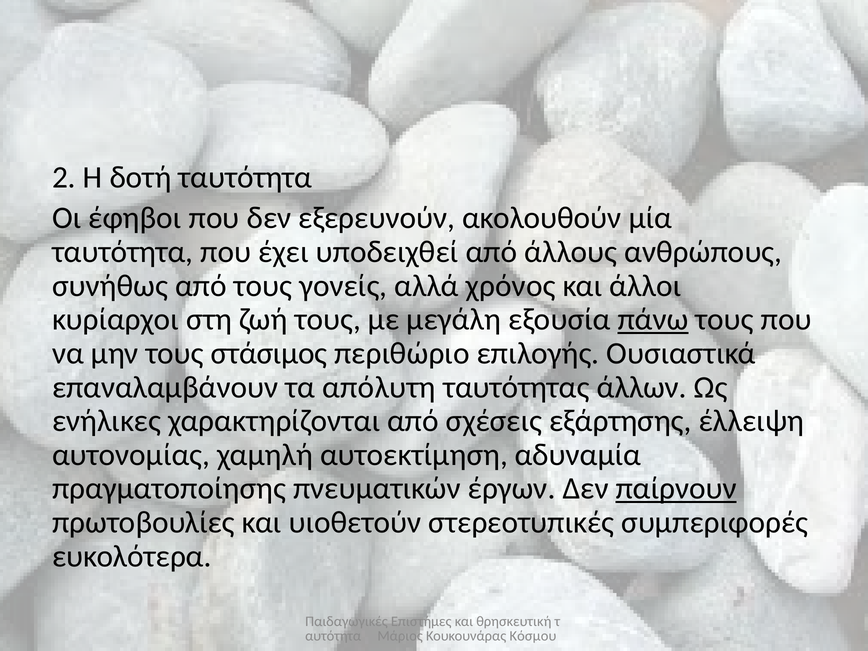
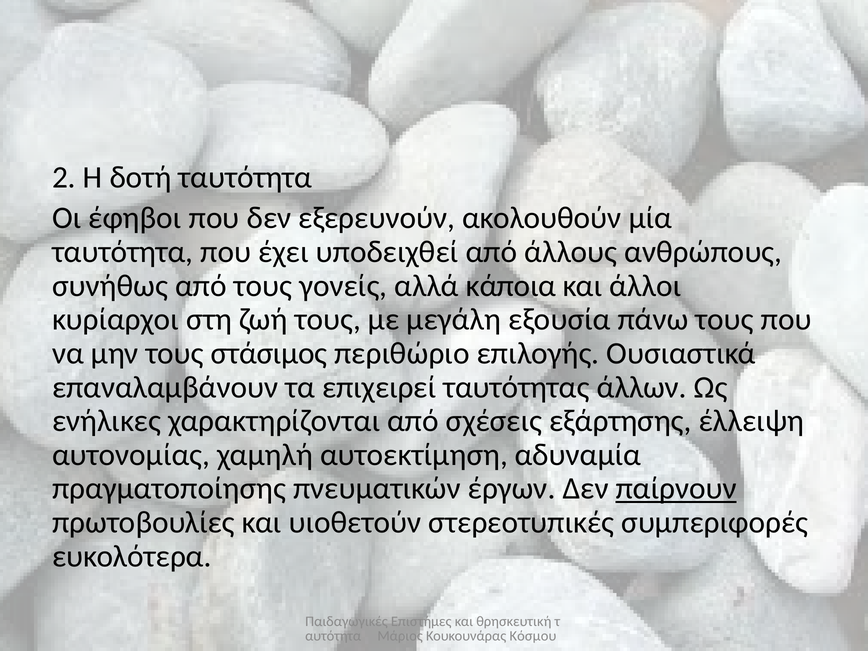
χρόνος: χρόνος -> κάποια
πάνω underline: present -> none
απόλυτη: απόλυτη -> επιχειρεί
